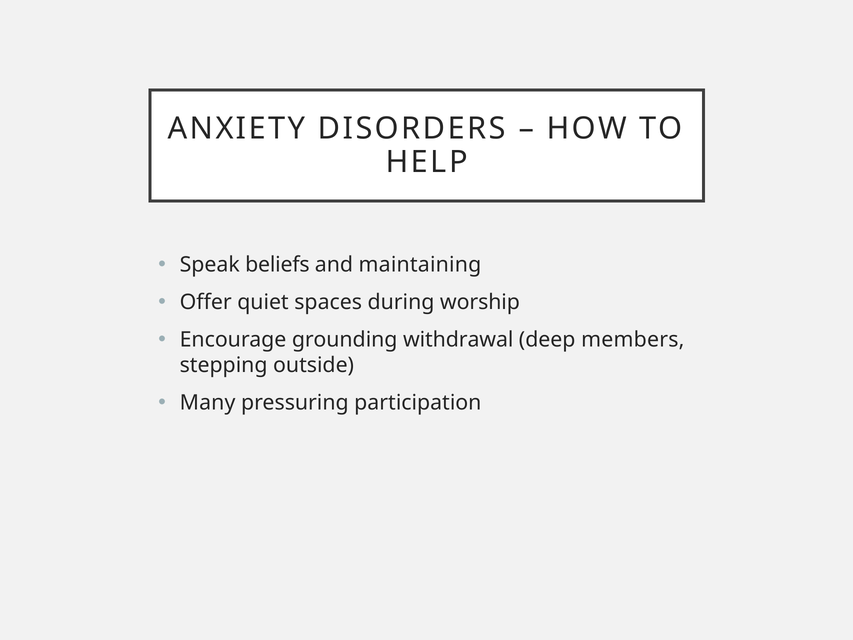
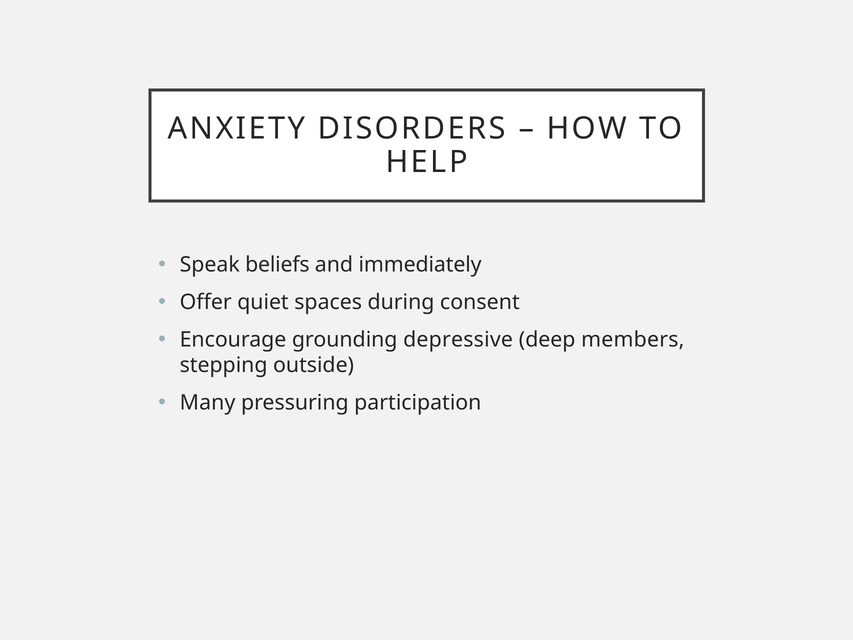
maintaining: maintaining -> immediately
worship: worship -> consent
withdrawal: withdrawal -> depressive
